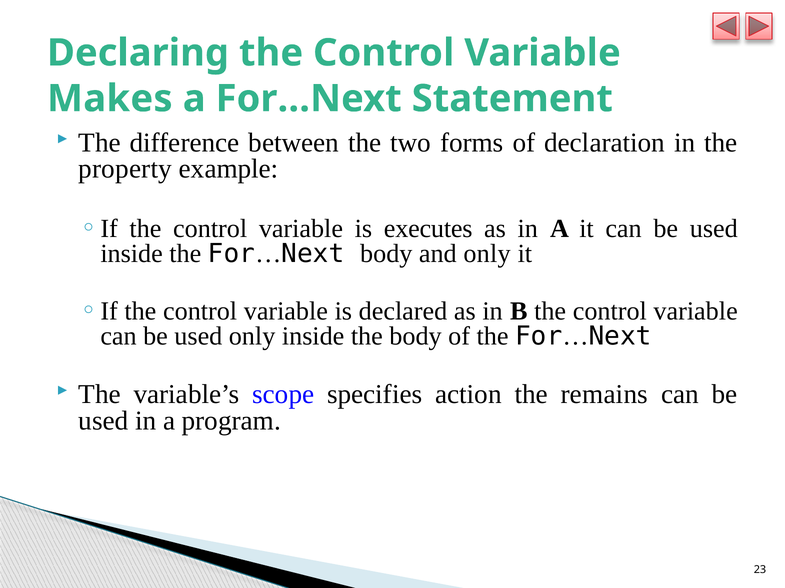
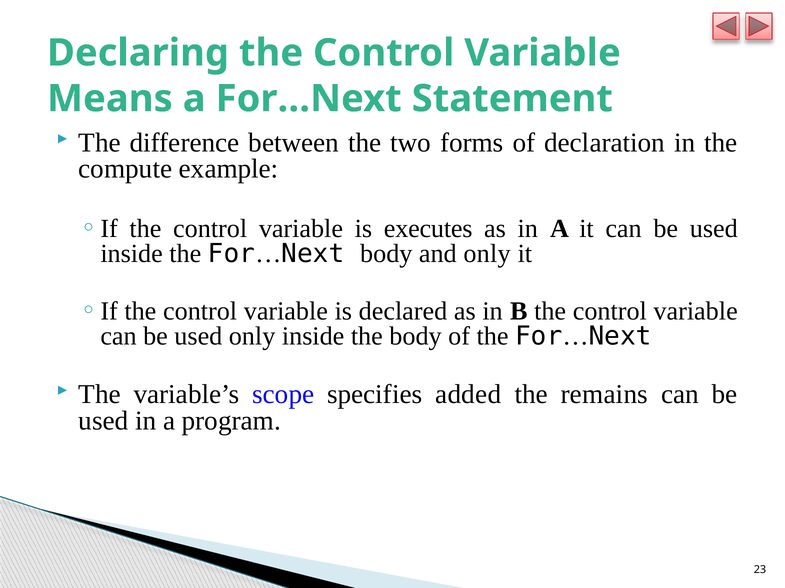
Makes: Makes -> Means
property: property -> compute
action: action -> added
